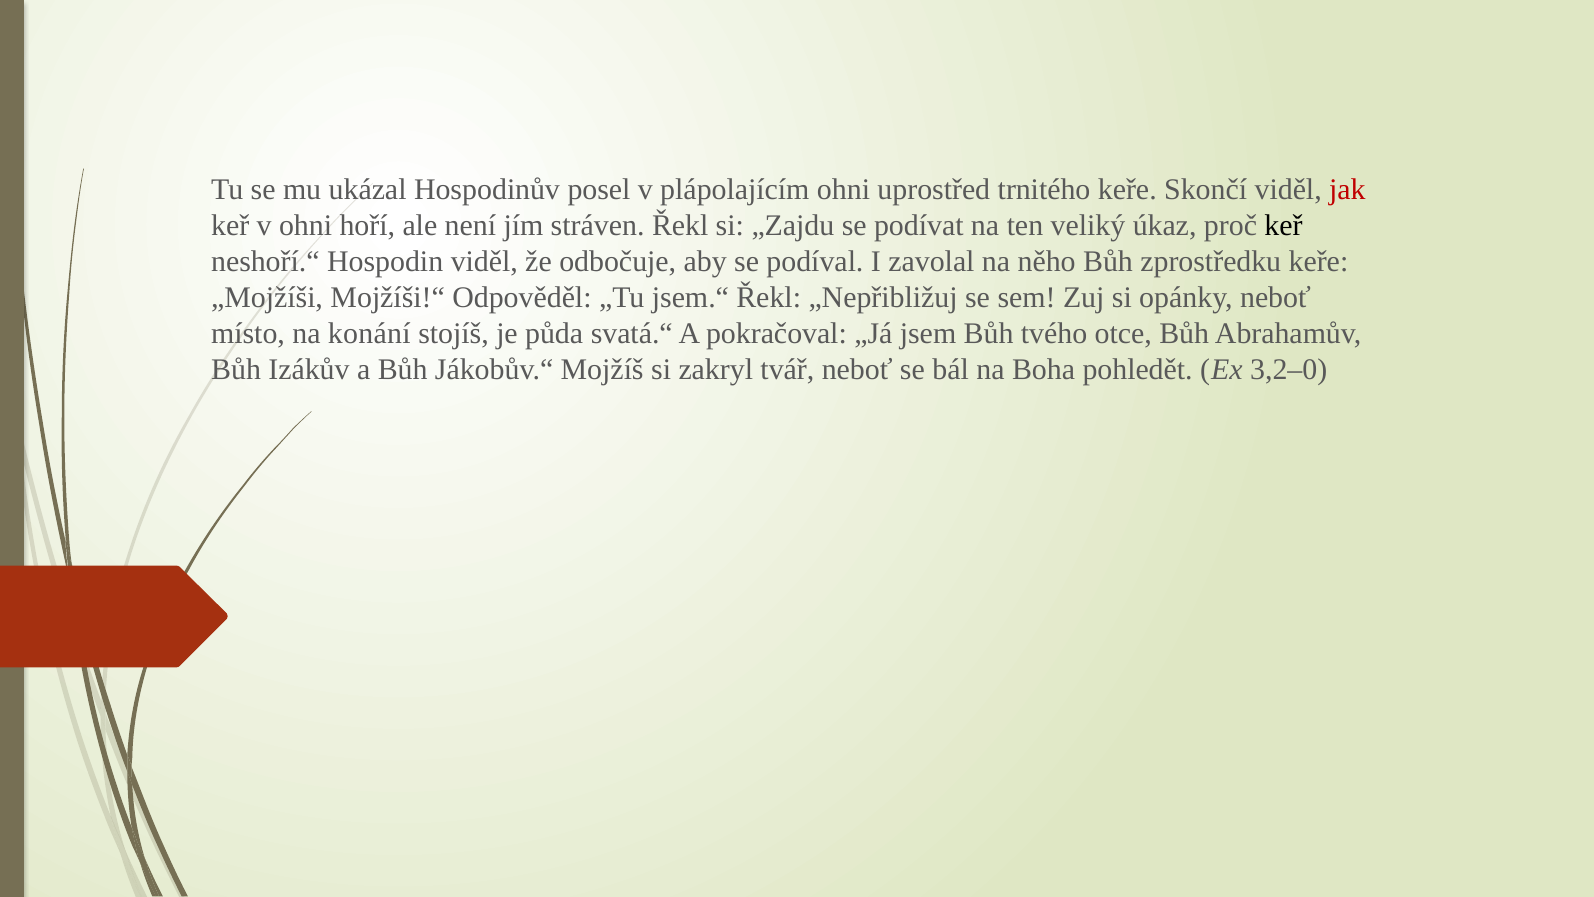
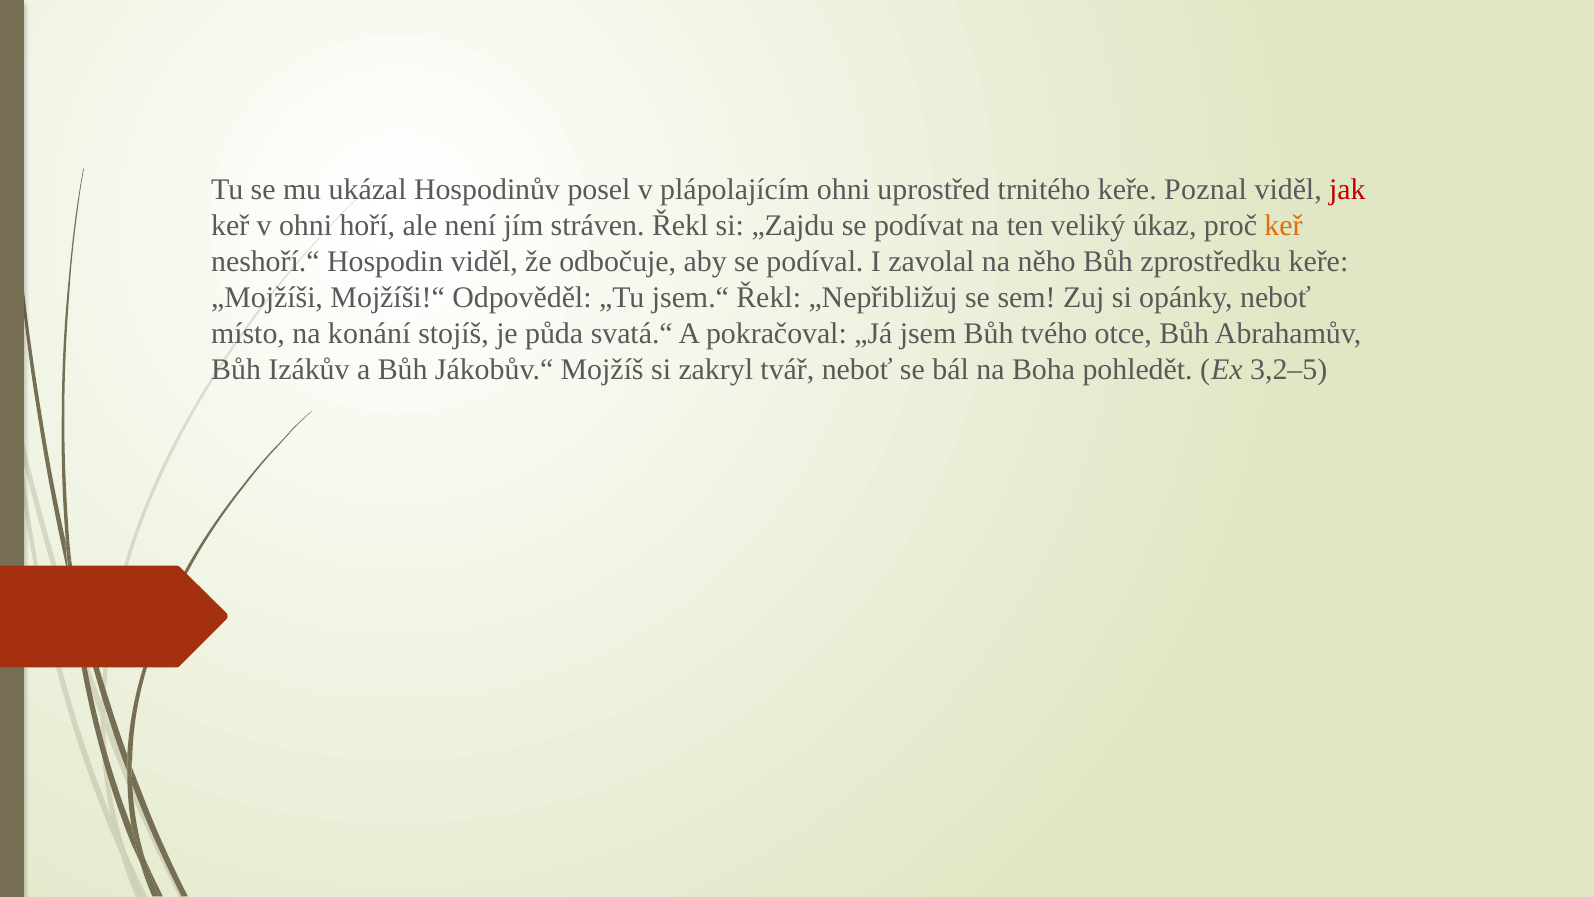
Skončí: Skončí -> Poznal
keř at (1284, 226) colour: black -> orange
3,2–0: 3,2–0 -> 3,2–5
